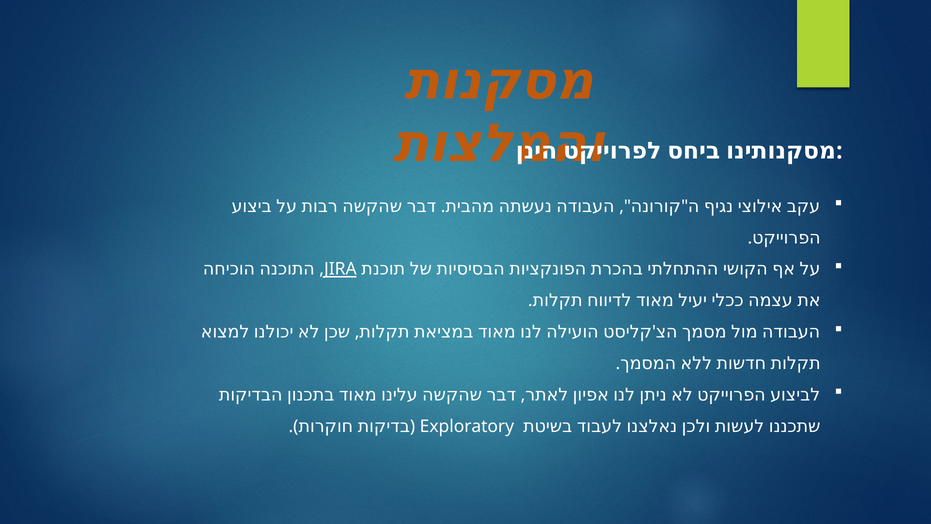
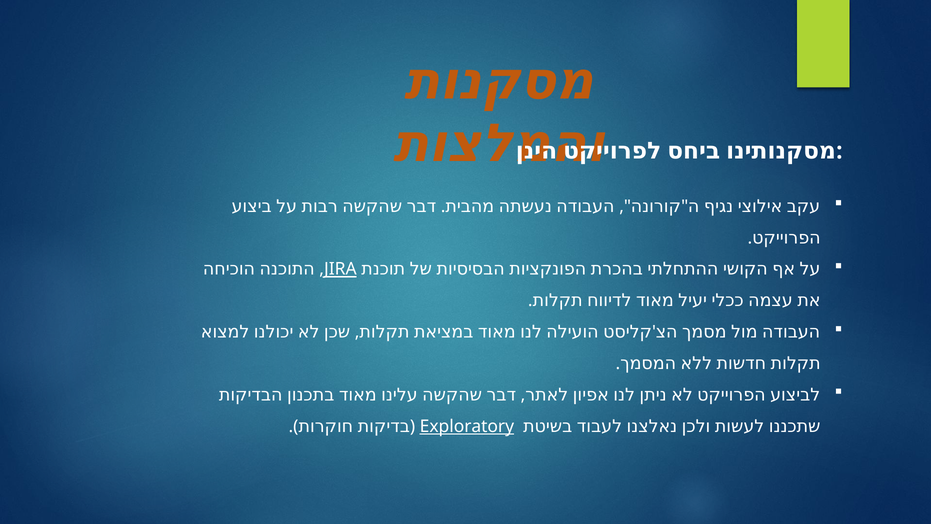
Exploratory underline: none -> present
